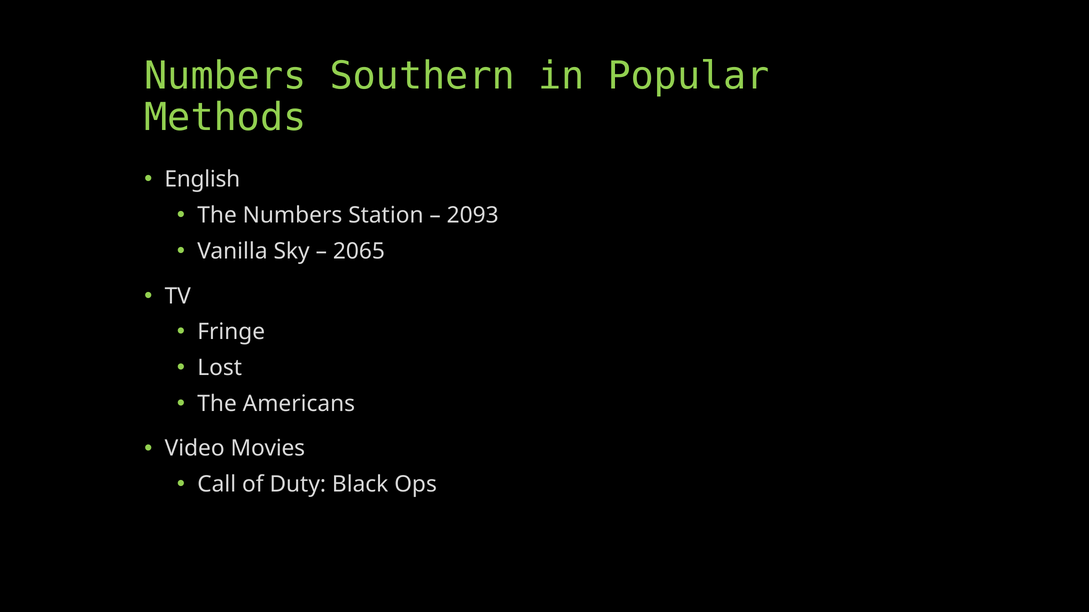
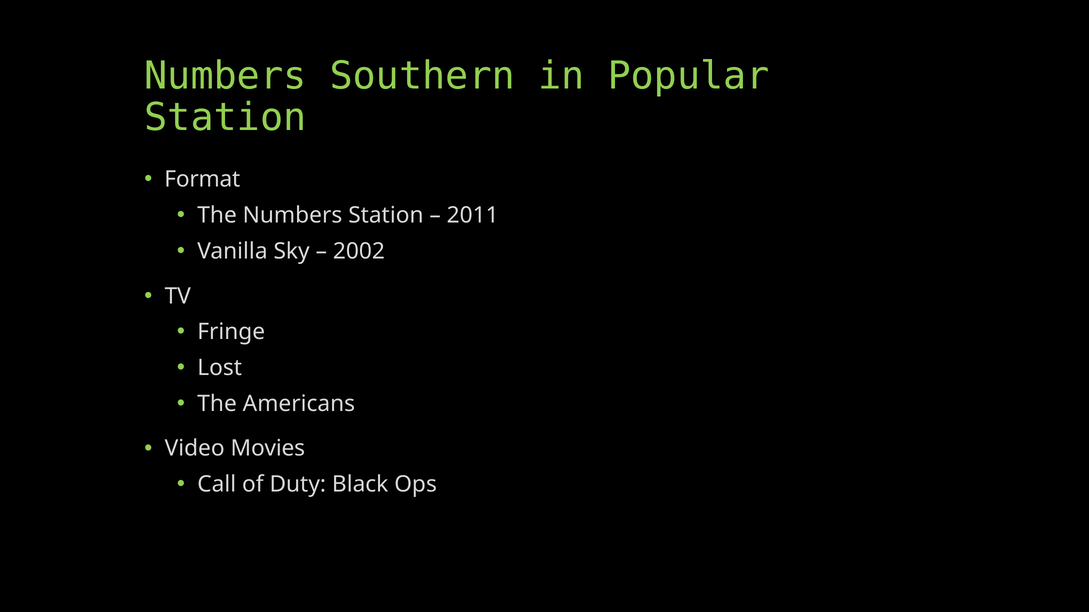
Methods at (225, 118): Methods -> Station
English: English -> Format
2093: 2093 -> 2011
2065: 2065 -> 2002
